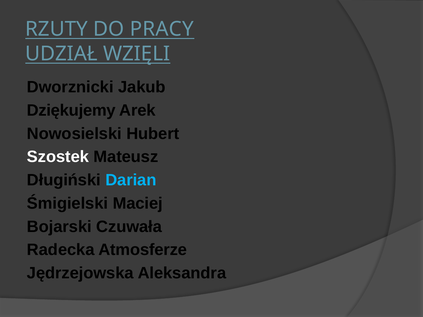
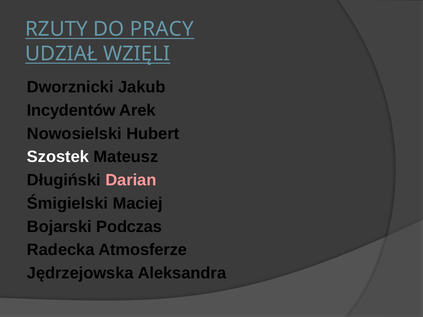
Dziękujemy: Dziękujemy -> Incydentów
Darian colour: light blue -> pink
Czuwała: Czuwała -> Podczas
